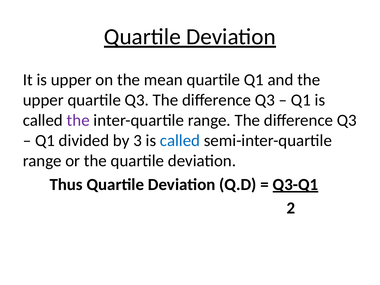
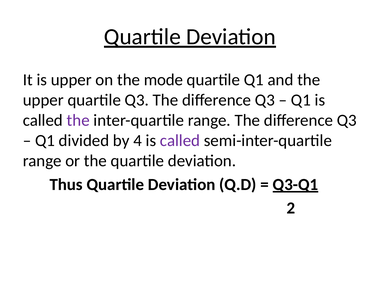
mean: mean -> mode
3: 3 -> 4
called at (180, 141) colour: blue -> purple
